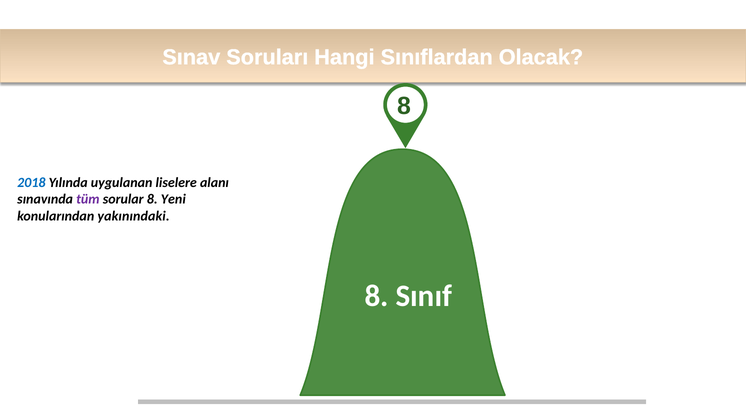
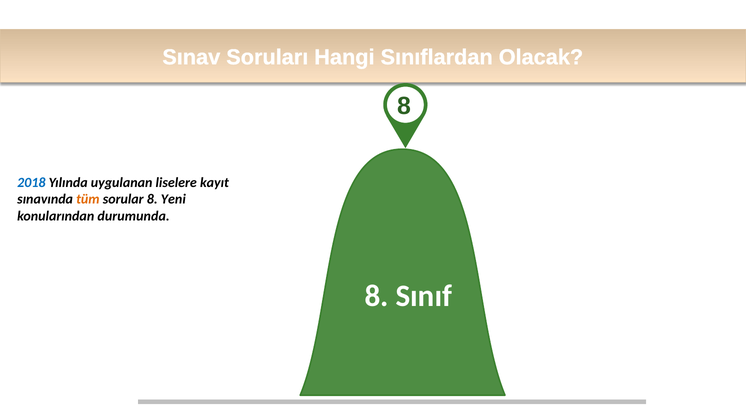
alanı: alanı -> kayıt
tüm colour: purple -> orange
yakınındaki: yakınındaki -> durumunda
